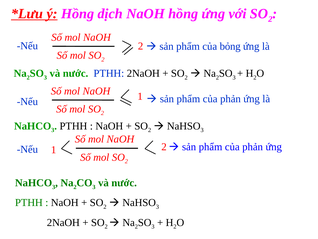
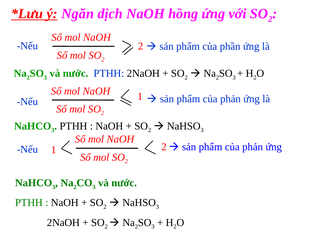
ý Hồng: Hồng -> Ngăn
bỏng: bỏng -> phần
